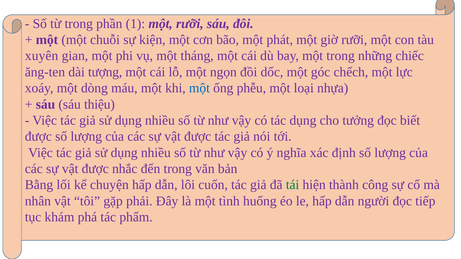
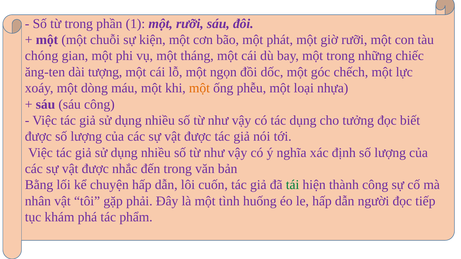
xuyên: xuyên -> chóng
một at (199, 88) colour: blue -> orange
sáu thiệu: thiệu -> công
